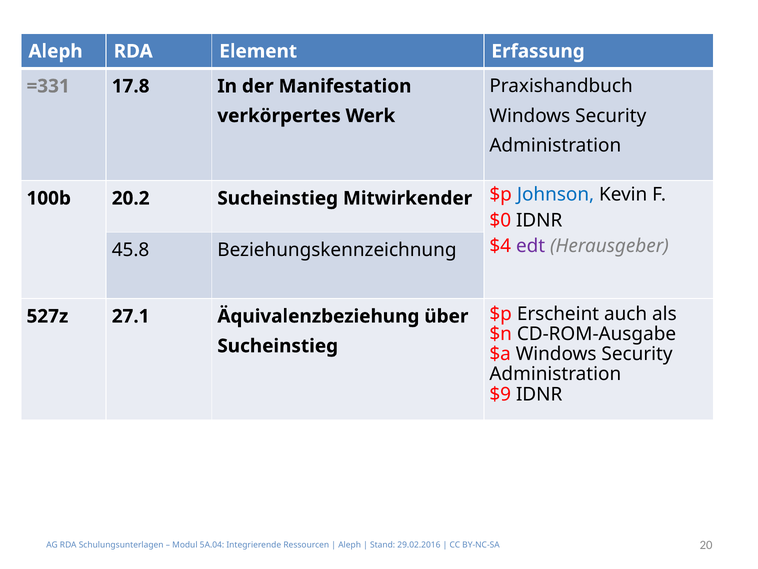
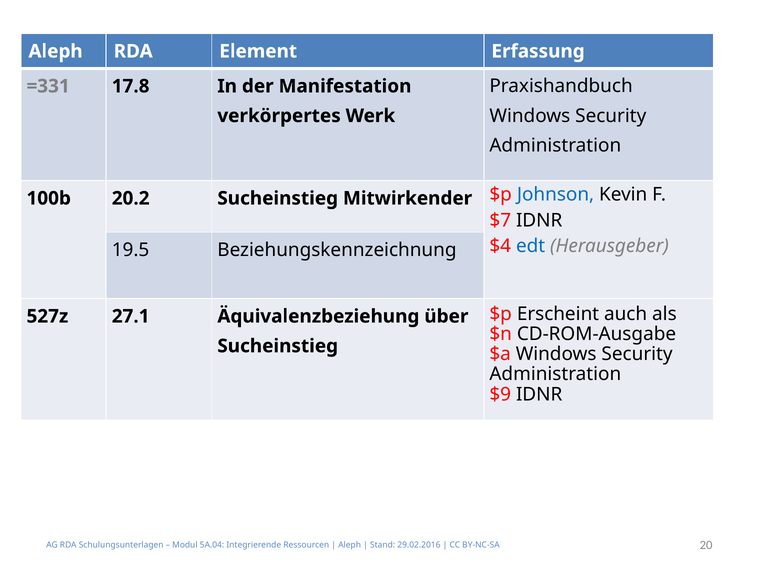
$0: $0 -> $7
edt colour: purple -> blue
45.8: 45.8 -> 19.5
